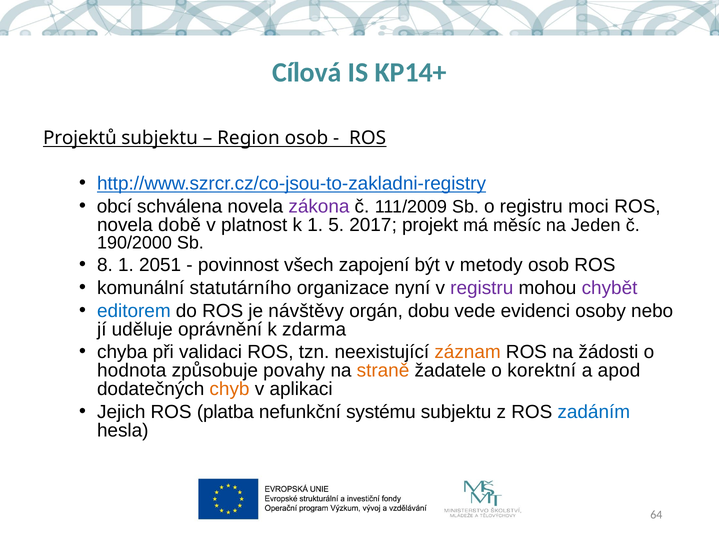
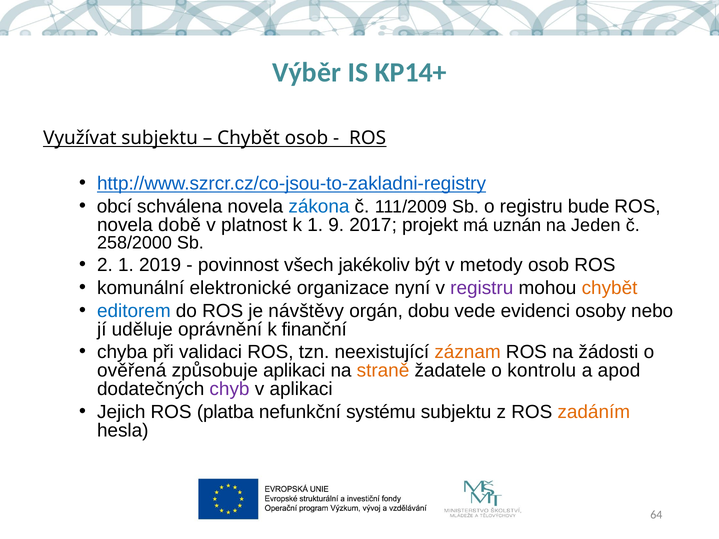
Cílová: Cílová -> Výběr
Projektů: Projektů -> Využívat
Region at (248, 138): Region -> Chybět
zákona colour: purple -> blue
moci: moci -> bude
5: 5 -> 9
měsíc: měsíc -> uznán
190/2000: 190/2000 -> 258/2000
8: 8 -> 2
2051: 2051 -> 2019
zapojení: zapojení -> jakékoliv
statutárního: statutárního -> elektronické
chybět at (610, 288) colour: purple -> orange
zdarma: zdarma -> finanční
hodnota: hodnota -> ověřená
způsobuje povahy: povahy -> aplikaci
korektní: korektní -> kontrolu
chyb colour: orange -> purple
zadáním colour: blue -> orange
